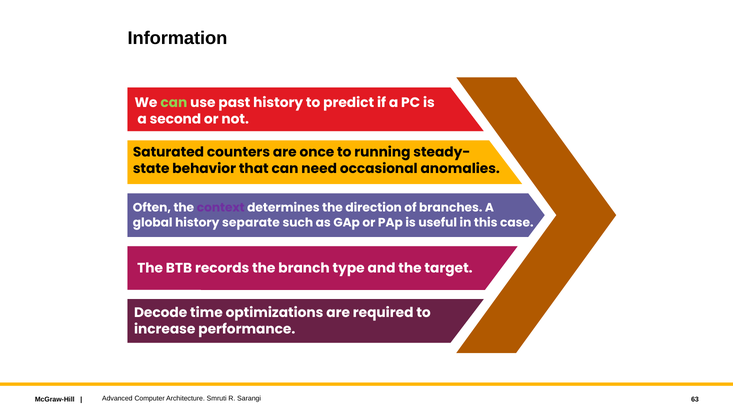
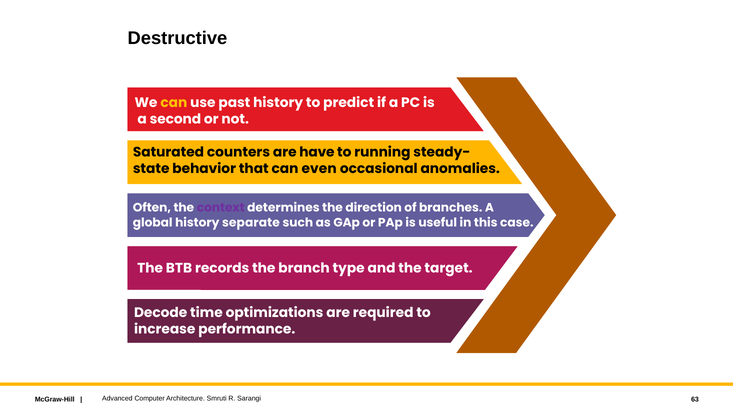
Information: Information -> Destructive
can at (174, 103) colour: light green -> yellow
once: once -> have
need: need -> even
